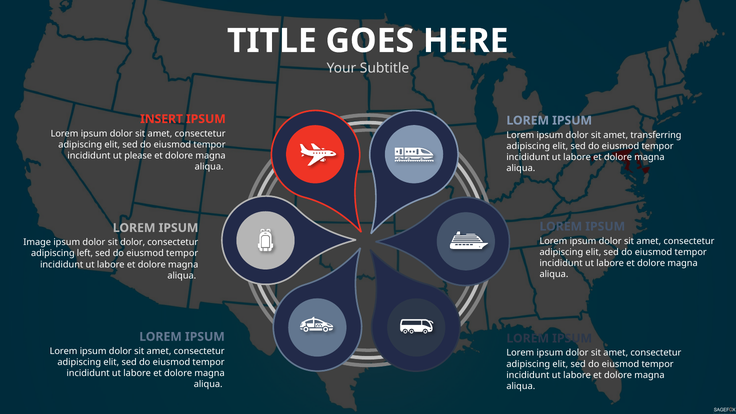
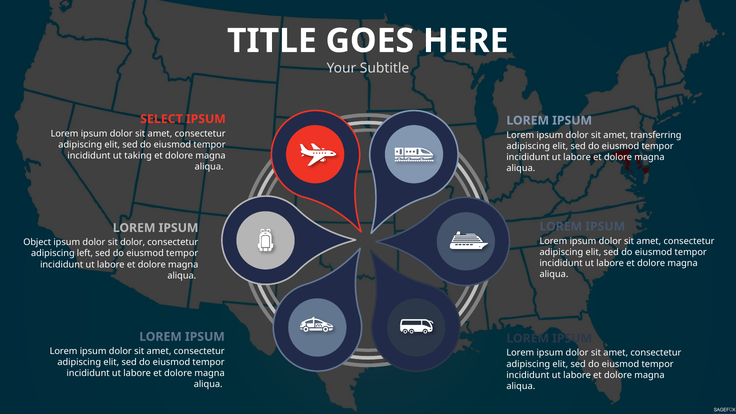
INSERT: INSERT -> SELECT
please: please -> taking
Image: Image -> Object
